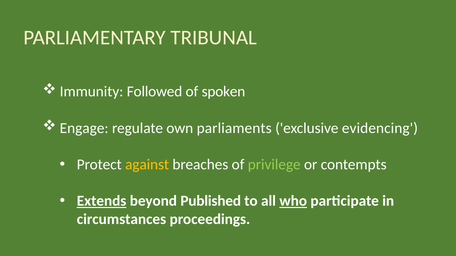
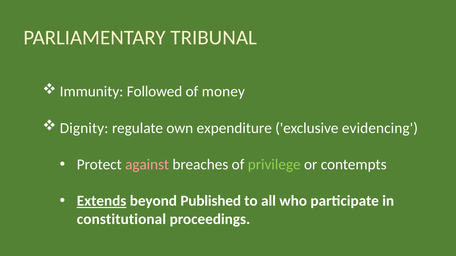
spoken: spoken -> money
Engage: Engage -> Dignity
parliaments: parliaments -> expenditure
against colour: yellow -> pink
who underline: present -> none
circumstances: circumstances -> constitutional
